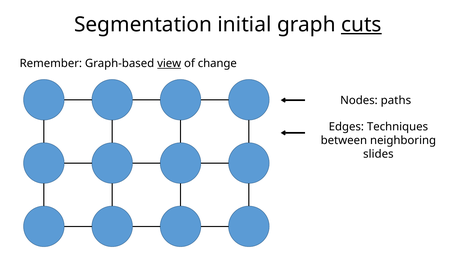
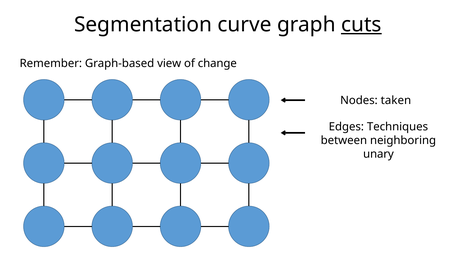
initial: initial -> curve
view underline: present -> none
paths: paths -> taken
slides: slides -> unary
